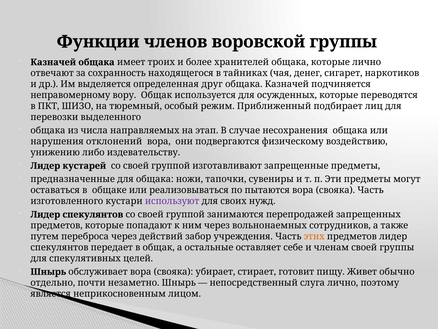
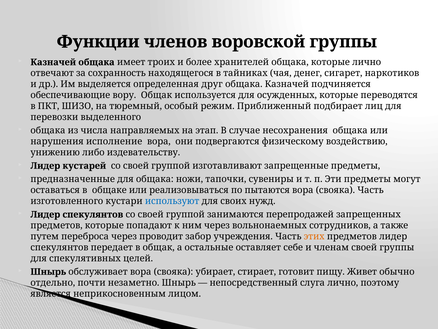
неправомерному: неправомерному -> обеспечивающие
отклонений: отклонений -> исполнение
используют colour: purple -> blue
действий: действий -> проводит
